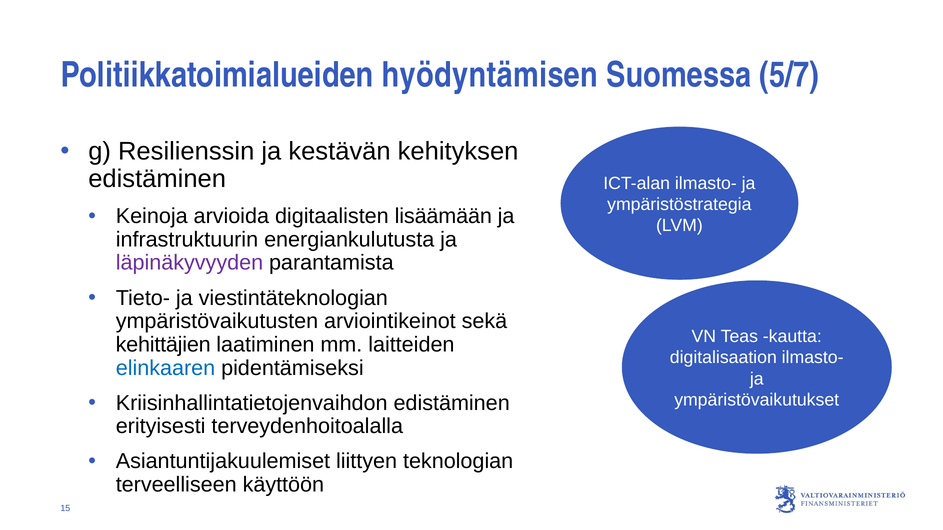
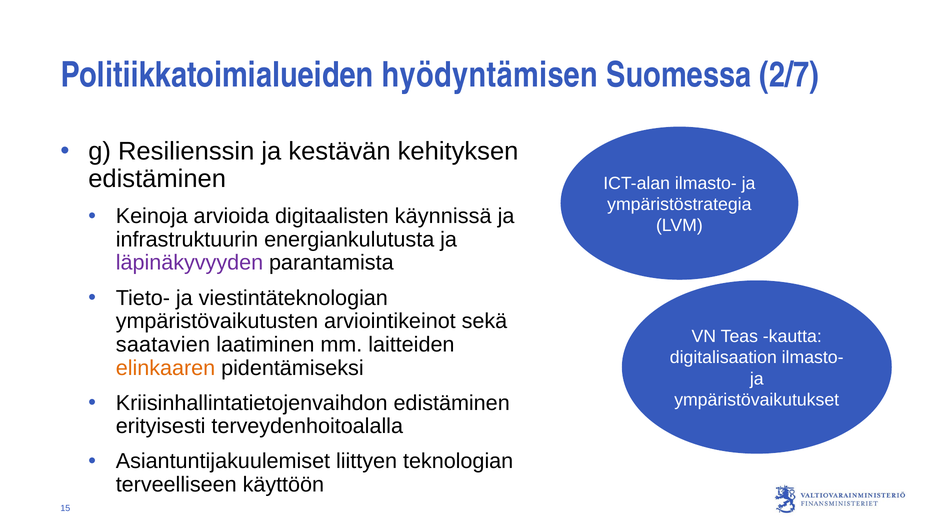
5/7: 5/7 -> 2/7
lisäämään: lisäämään -> käynnissä
kehittäjien: kehittäjien -> saatavien
elinkaaren colour: blue -> orange
